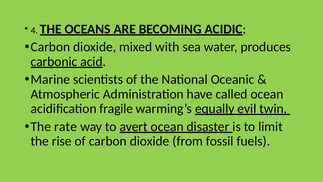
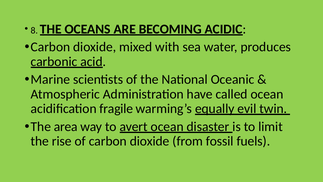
4: 4 -> 8
rate: rate -> area
